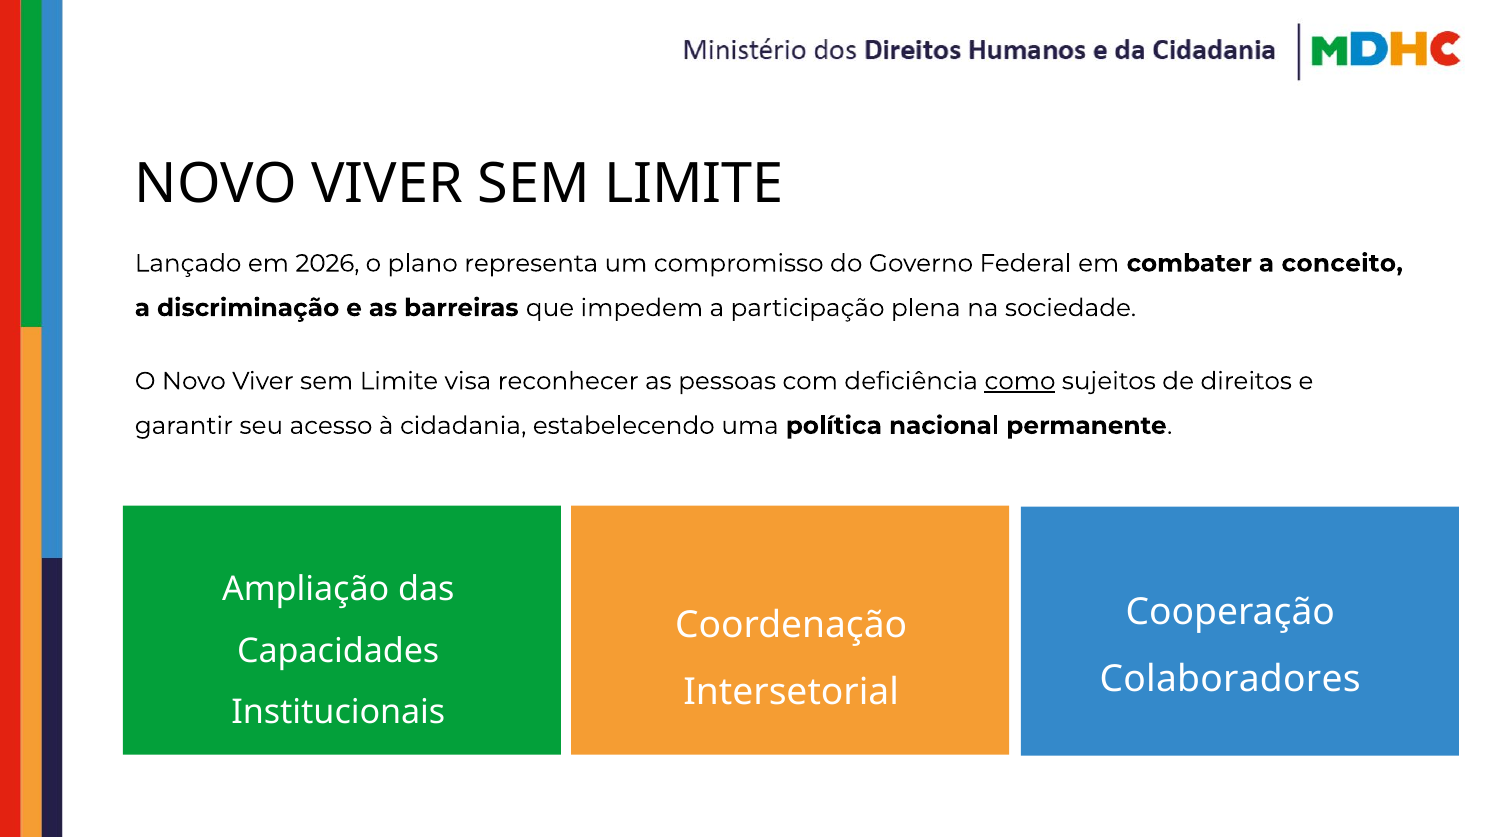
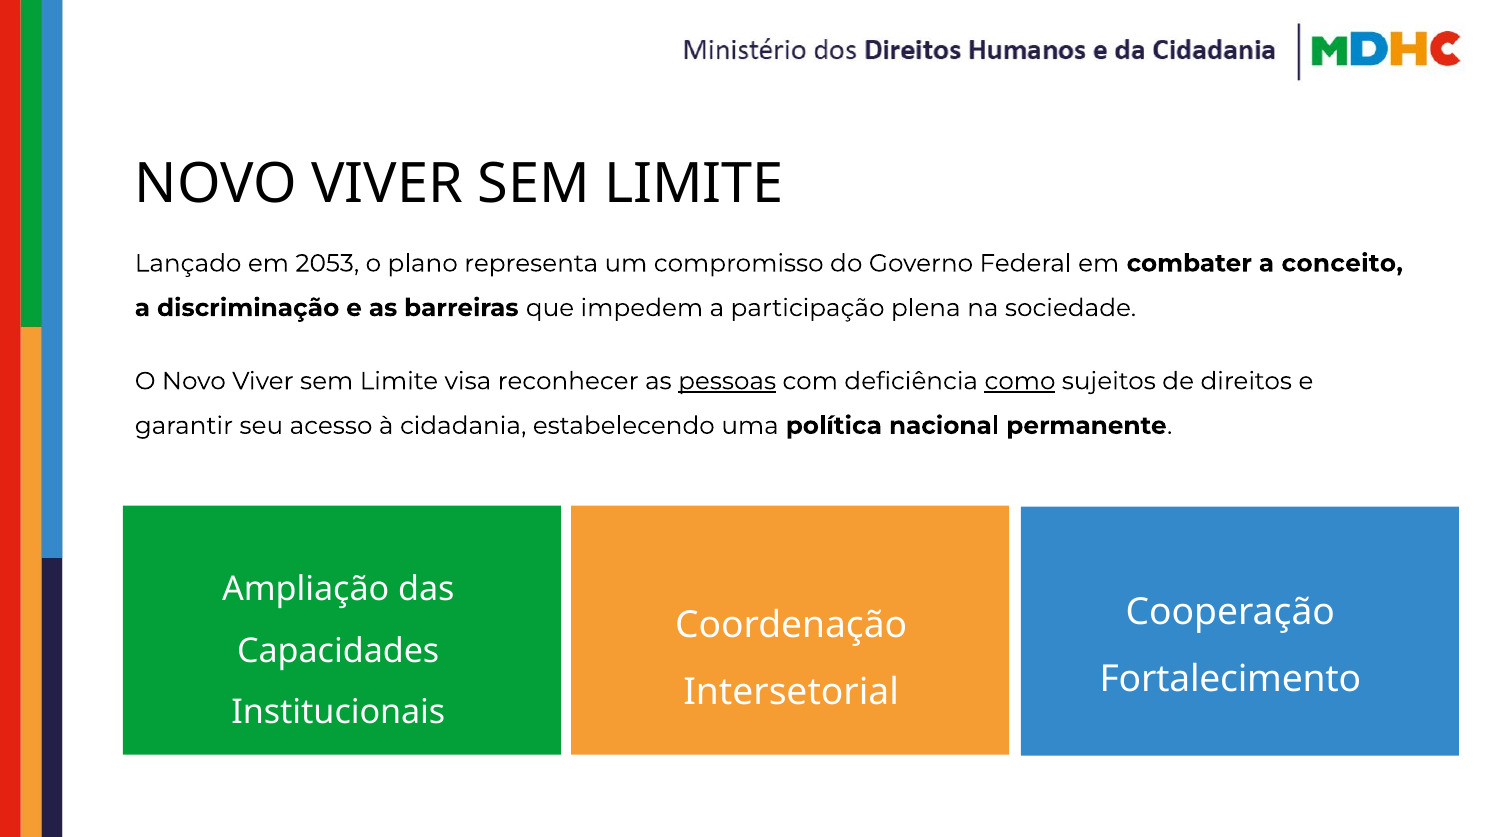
2026: 2026 -> 2053
pessoas underline: none -> present
Colaboradores: Colaboradores -> Fortalecimento
